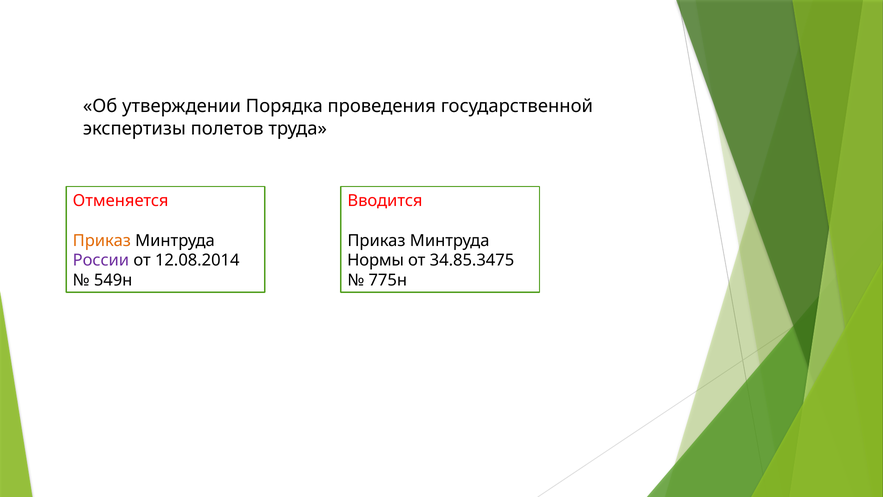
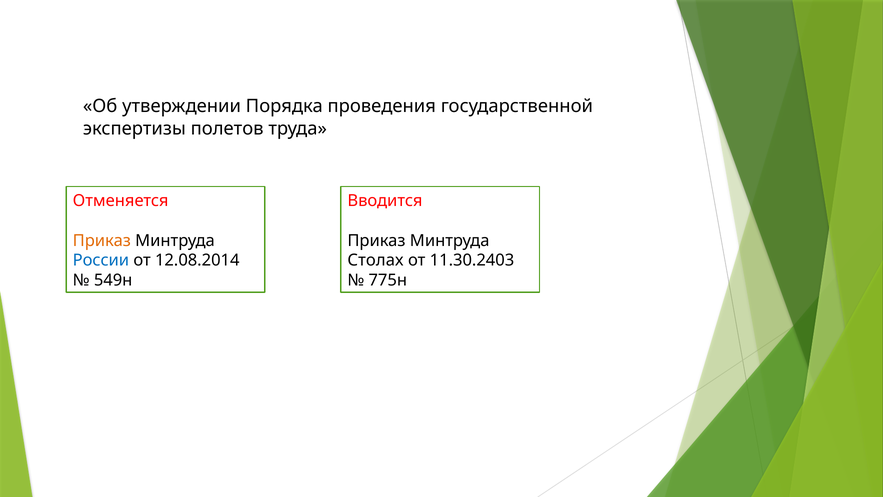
России colour: purple -> blue
Нормы: Нормы -> Столах
34.85.3475: 34.85.3475 -> 11.30.2403
